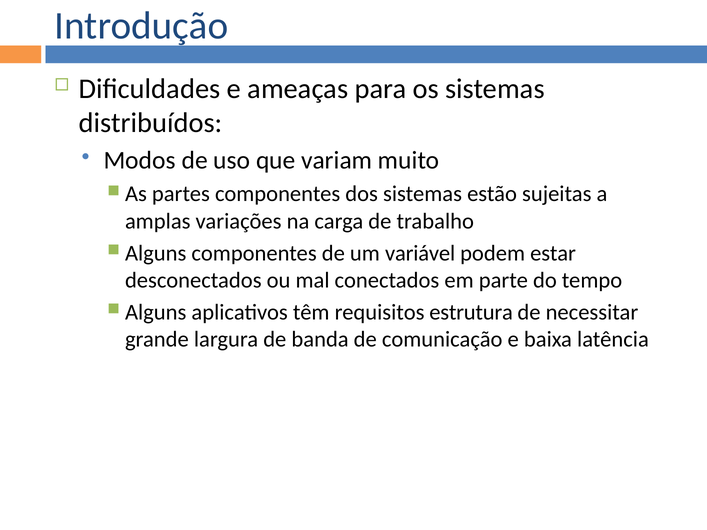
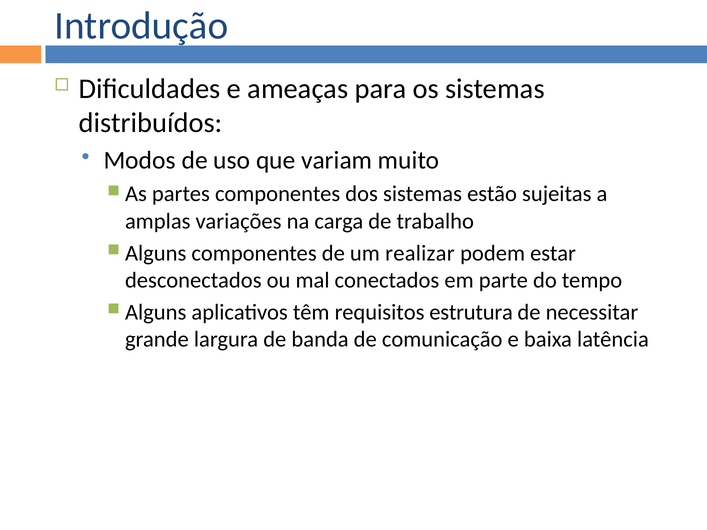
variável: variável -> realizar
